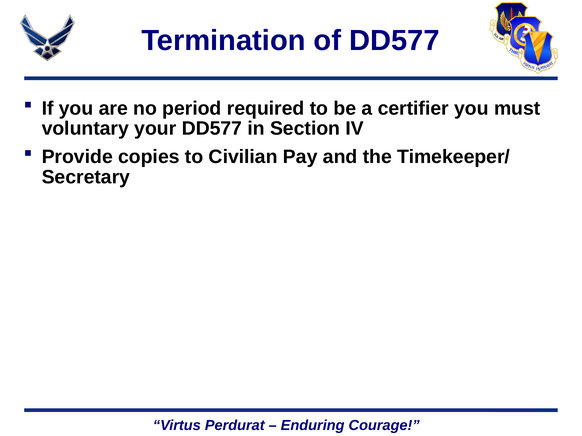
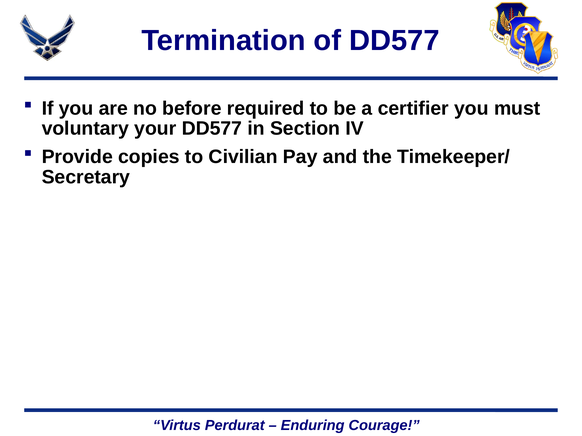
period: period -> before
